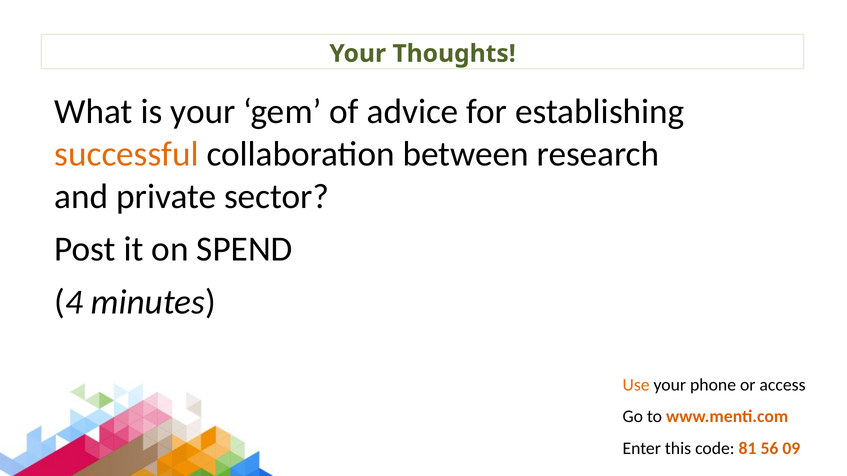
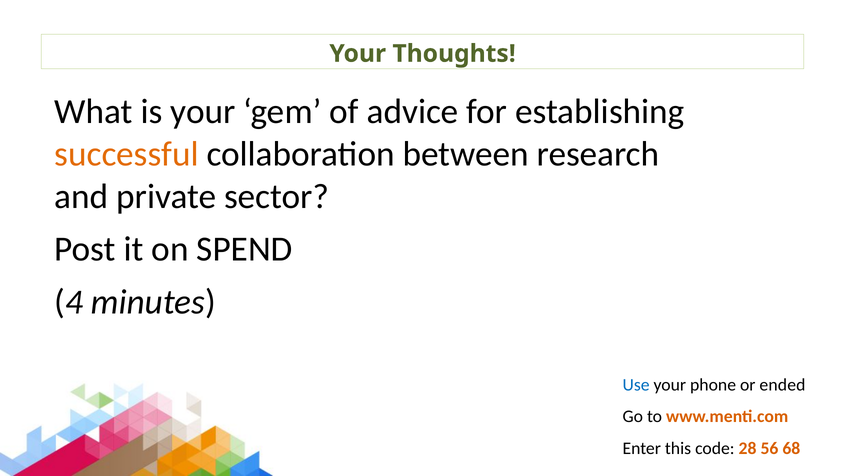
Use colour: orange -> blue
access: access -> ended
81: 81 -> 28
09: 09 -> 68
